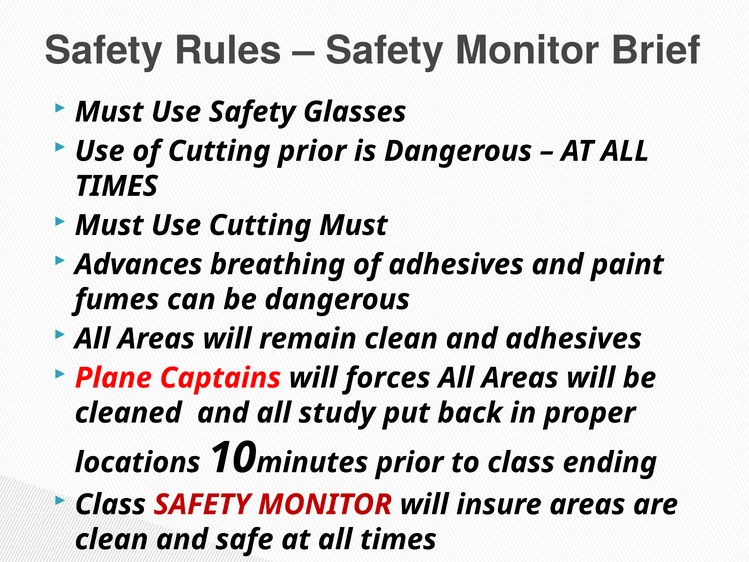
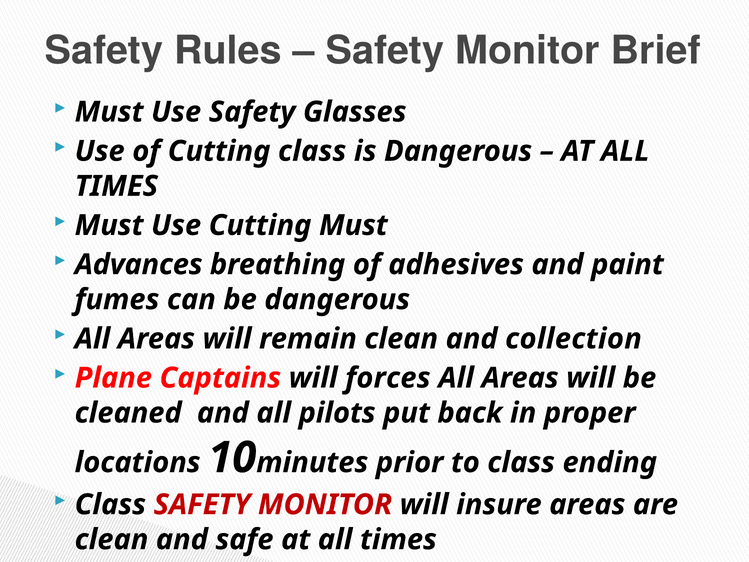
Cutting prior: prior -> class
and adhesives: adhesives -> collection
study: study -> pilots
